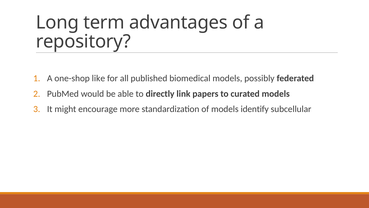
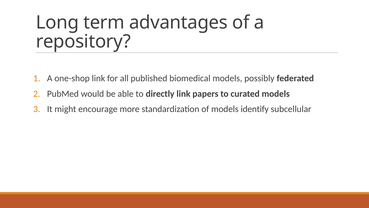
one-shop like: like -> link
